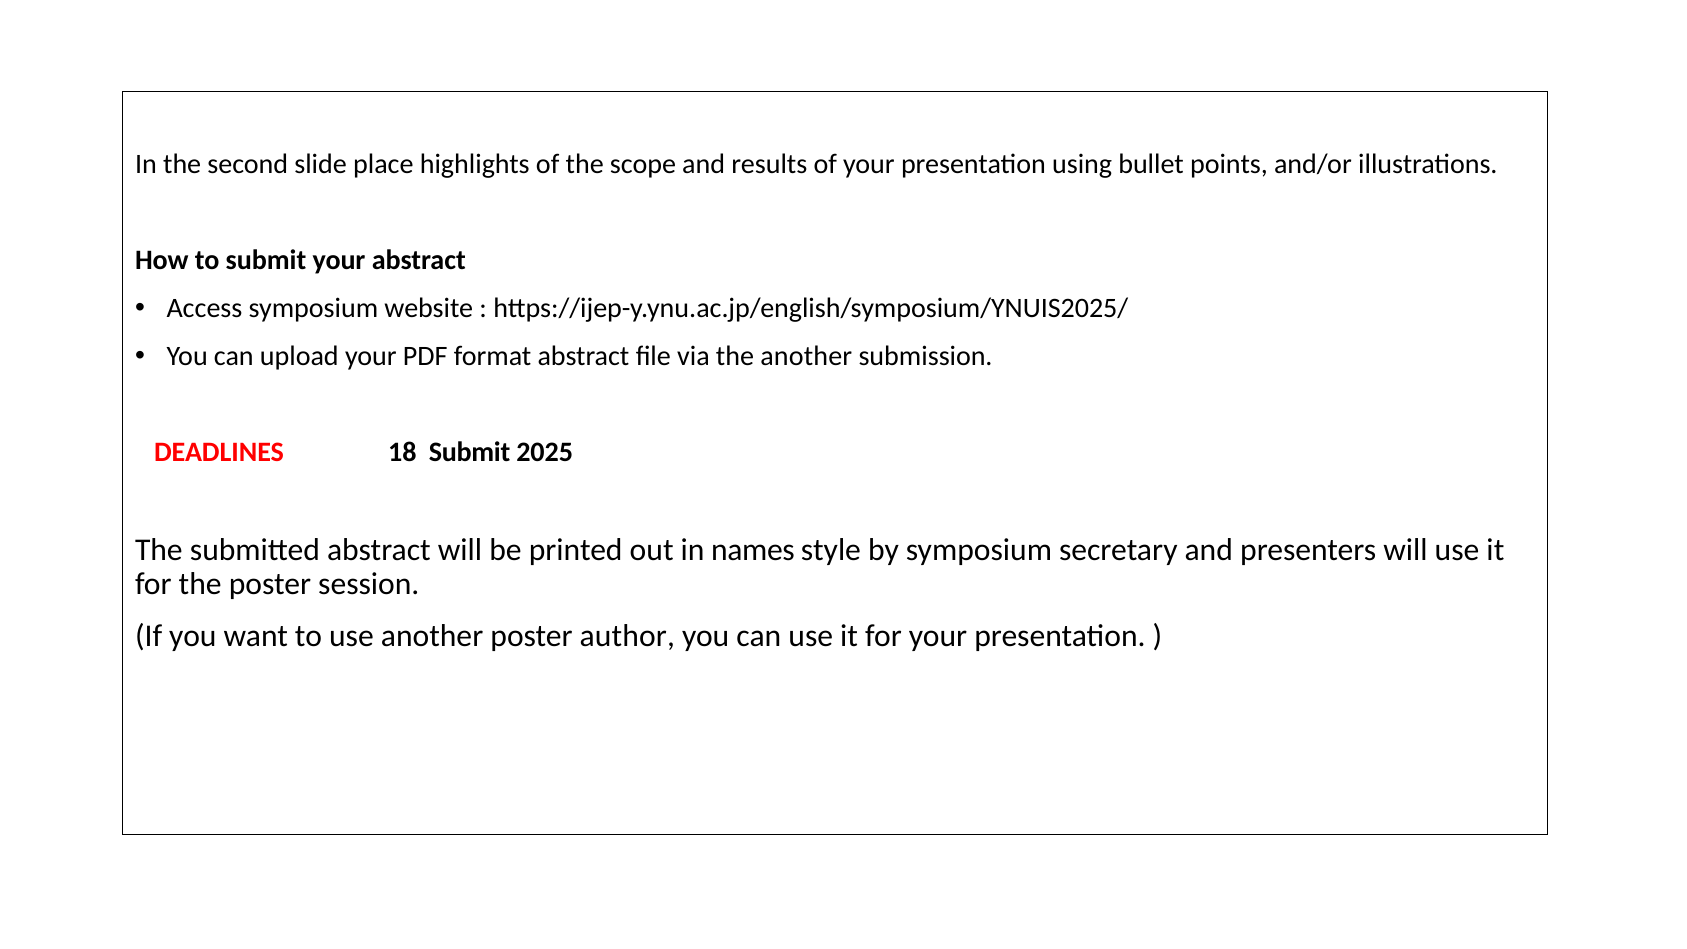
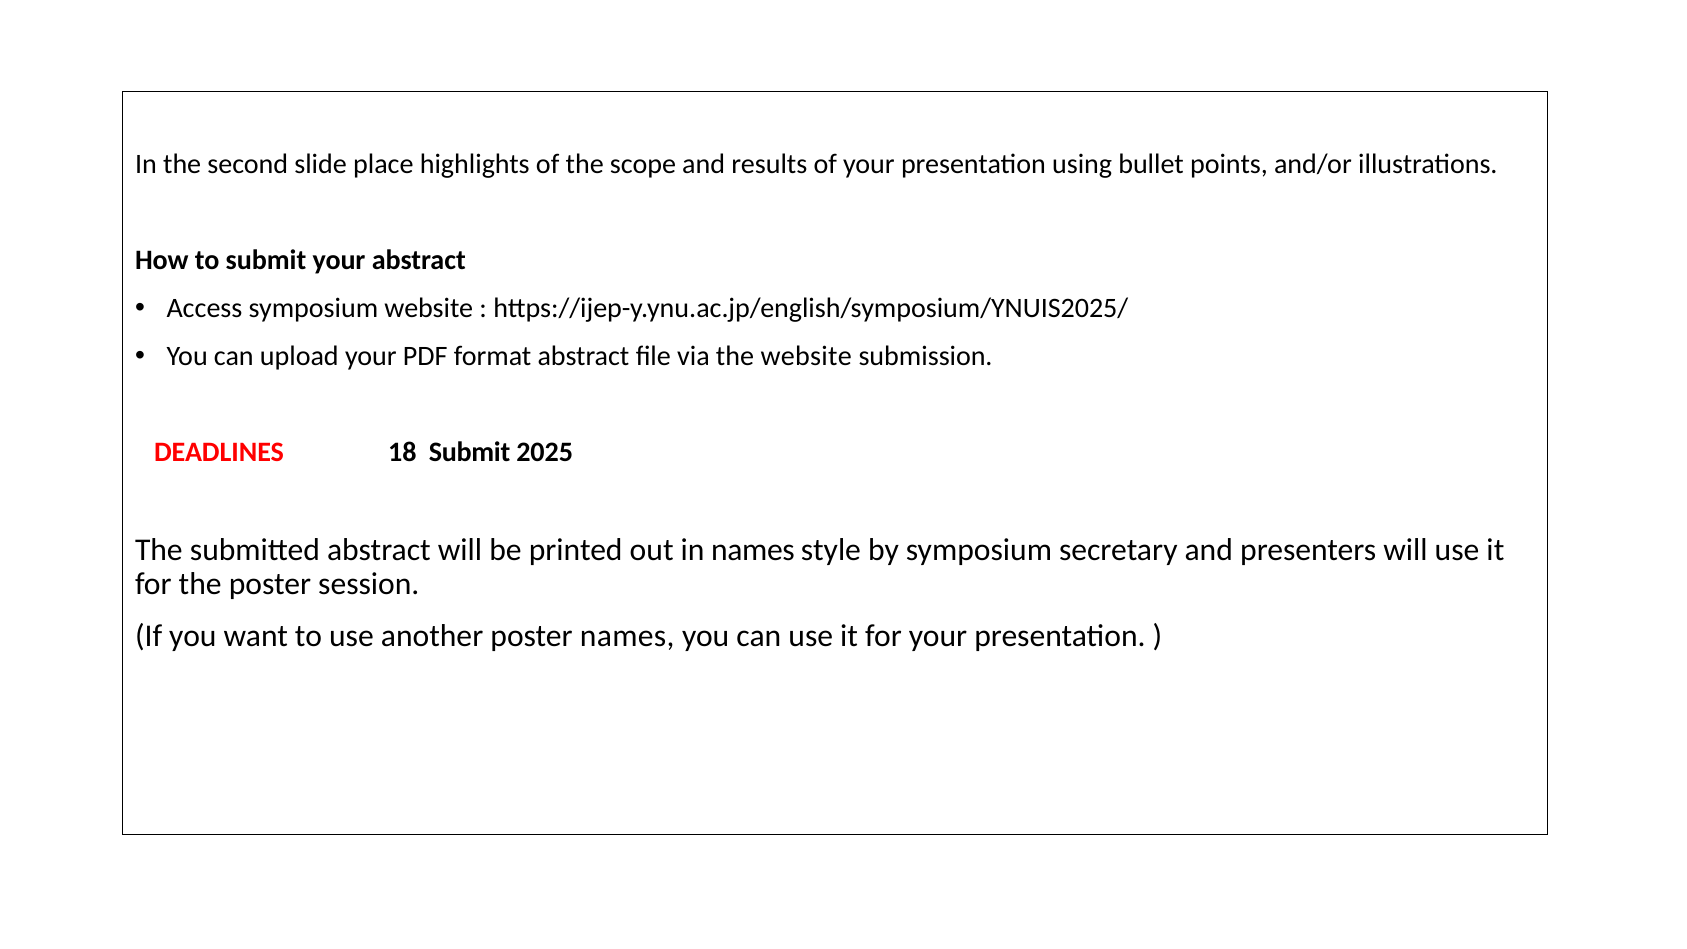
the another: another -> website
poster author: author -> names
